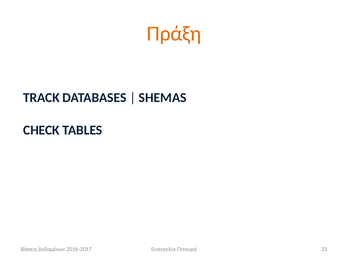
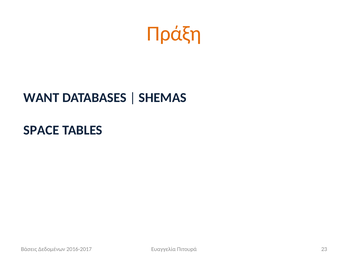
TRACK: TRACK -> WANT
CHECK: CHECK -> SPACE
